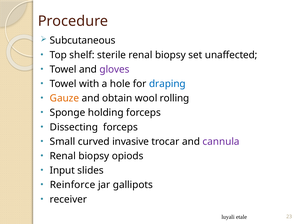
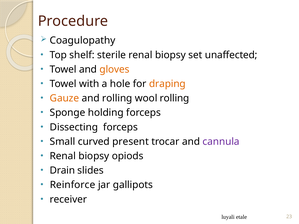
Subcutaneous: Subcutaneous -> Coagulopathy
gloves colour: purple -> orange
draping colour: blue -> orange
and obtain: obtain -> rolling
invasive: invasive -> present
Input: Input -> Drain
